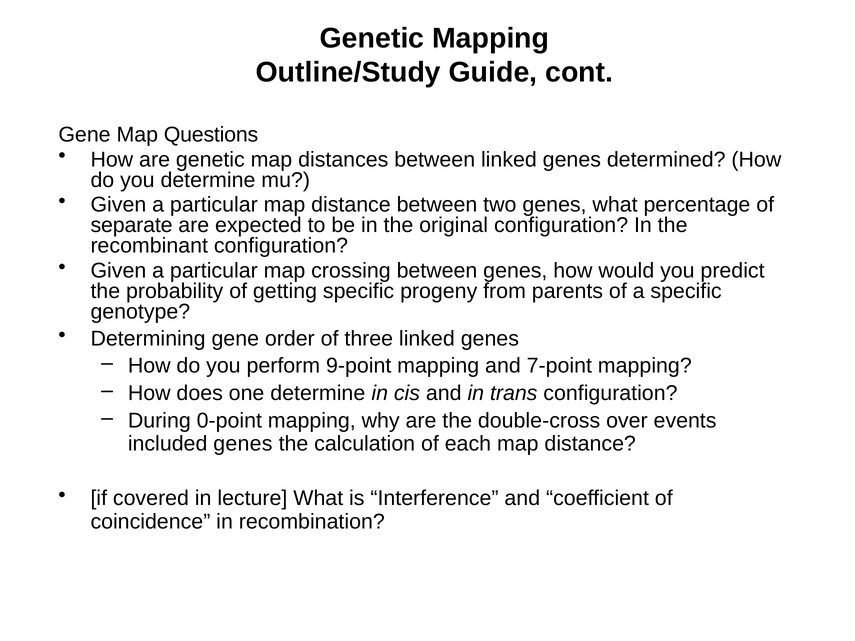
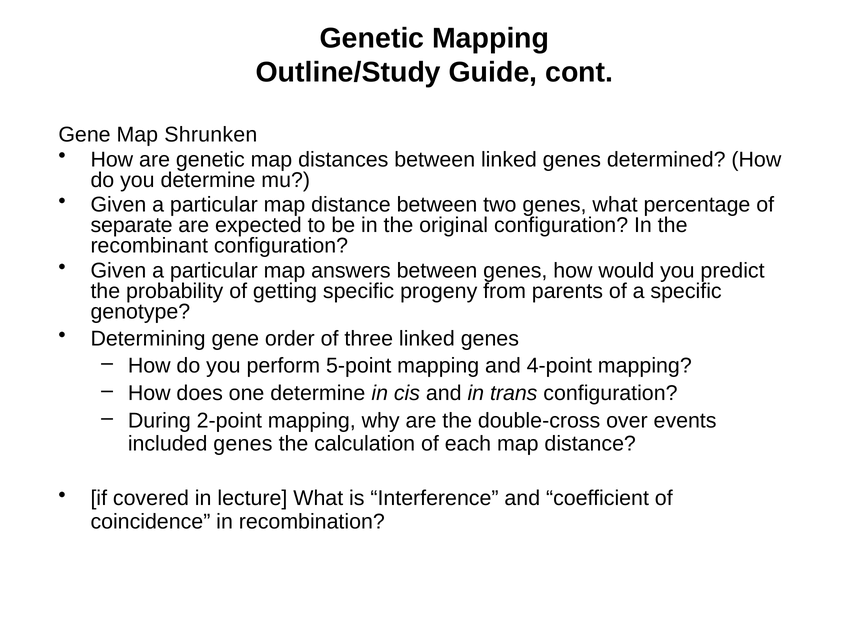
Questions: Questions -> Shrunken
crossing: crossing -> answers
9-point: 9-point -> 5-point
7-point: 7-point -> 4-point
0-point: 0-point -> 2-point
